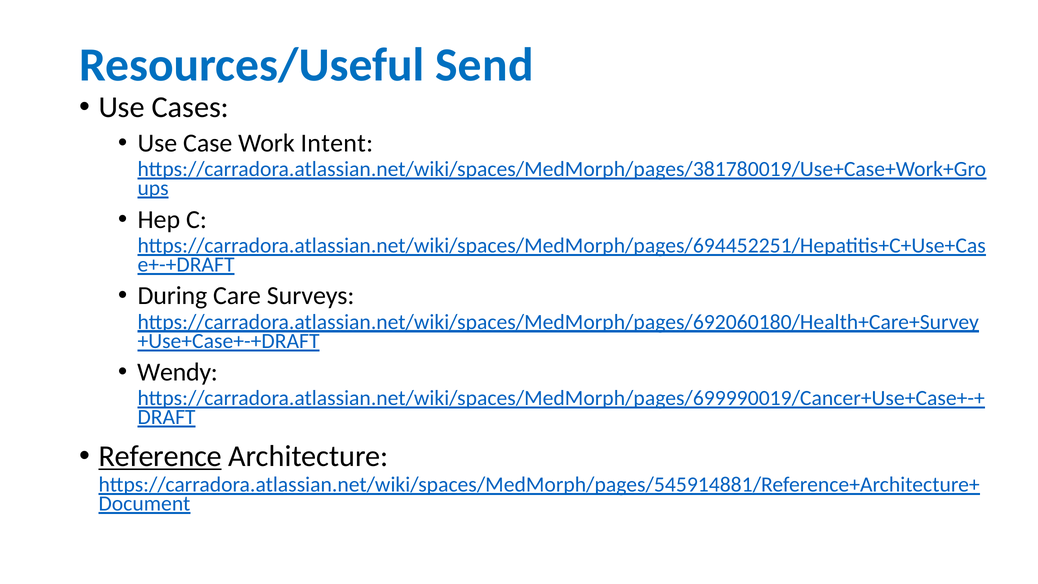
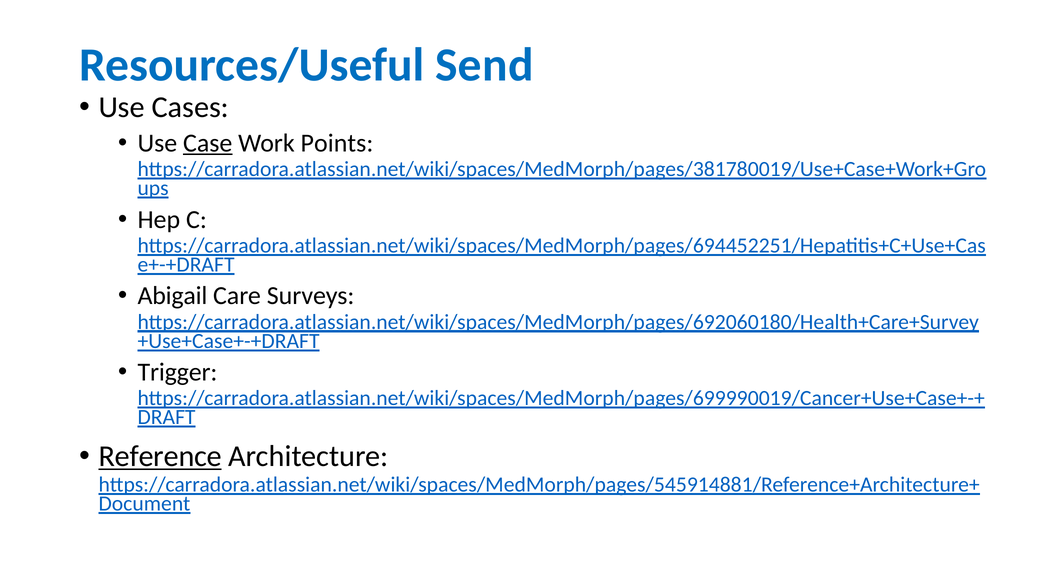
Case underline: none -> present
Intent: Intent -> Points
During: During -> Abigail
Wendy: Wendy -> Trigger
